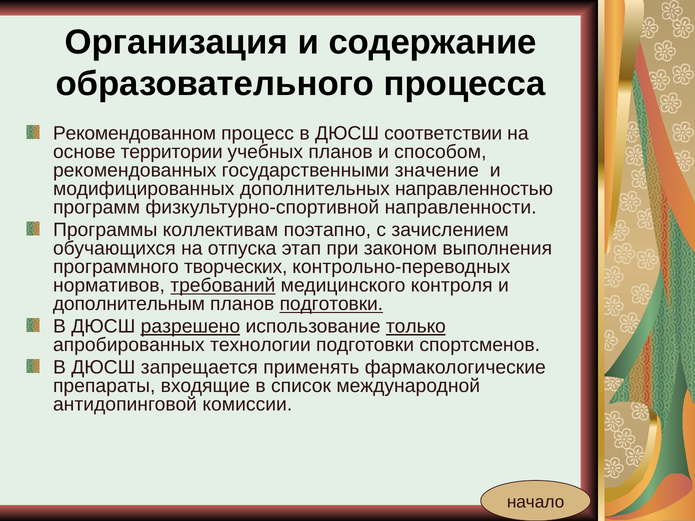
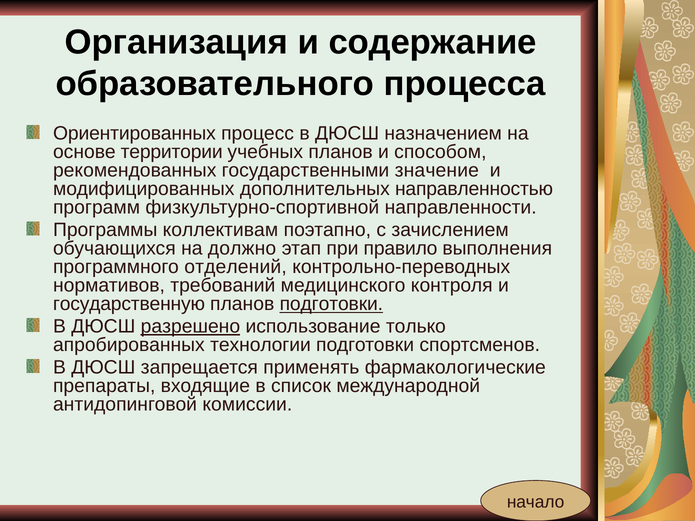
Рекомендованном: Рекомендованном -> Ориентированных
соответствии: соответствии -> назначением
отпуска: отпуска -> должно
законом: законом -> правило
творческих: творческих -> отделений
требований underline: present -> none
дополнительным: дополнительным -> государственную
только underline: present -> none
